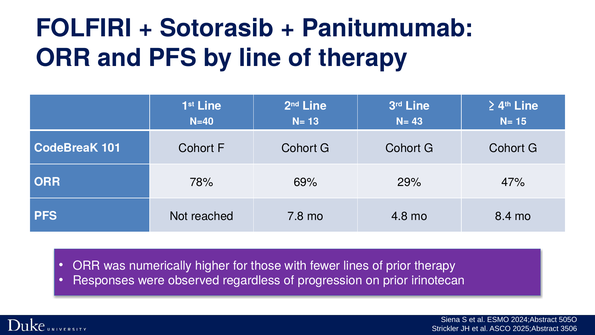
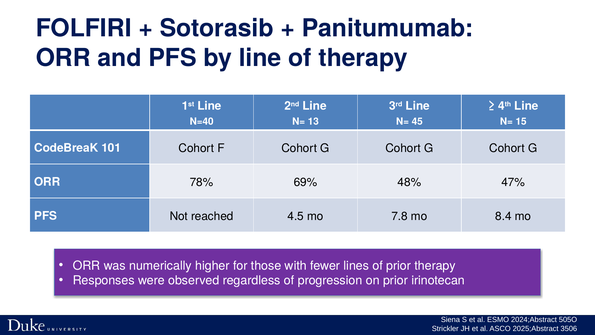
43: 43 -> 45
29%: 29% -> 48%
7.8: 7.8 -> 4.5
4.8: 4.8 -> 7.8
